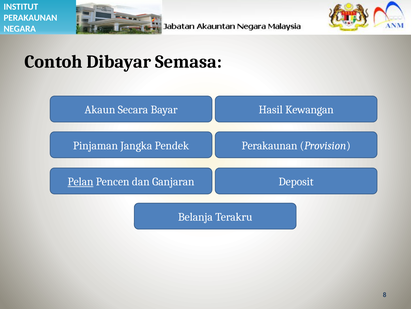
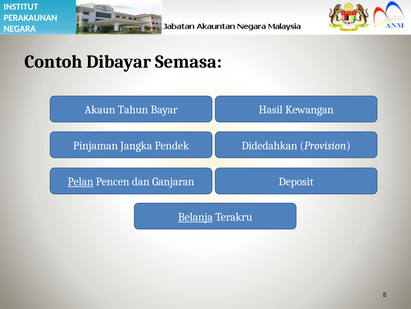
Secara: Secara -> Tahun
Pendek Perakaunan: Perakaunan -> Didedahkan
Belanja underline: none -> present
